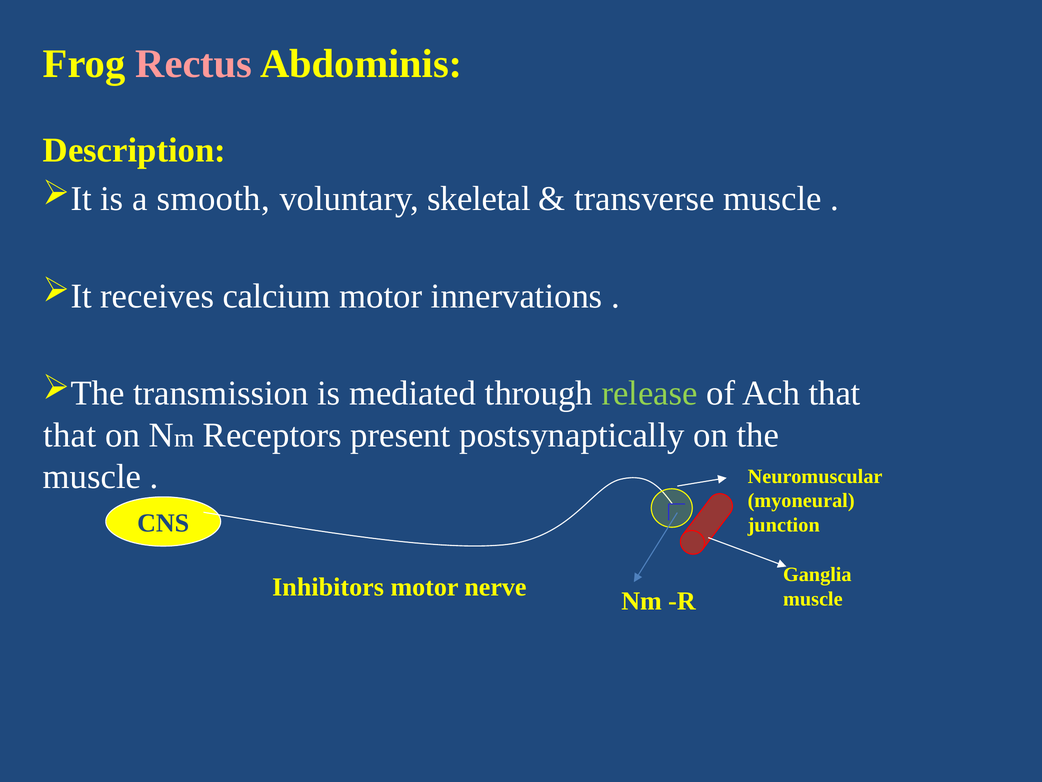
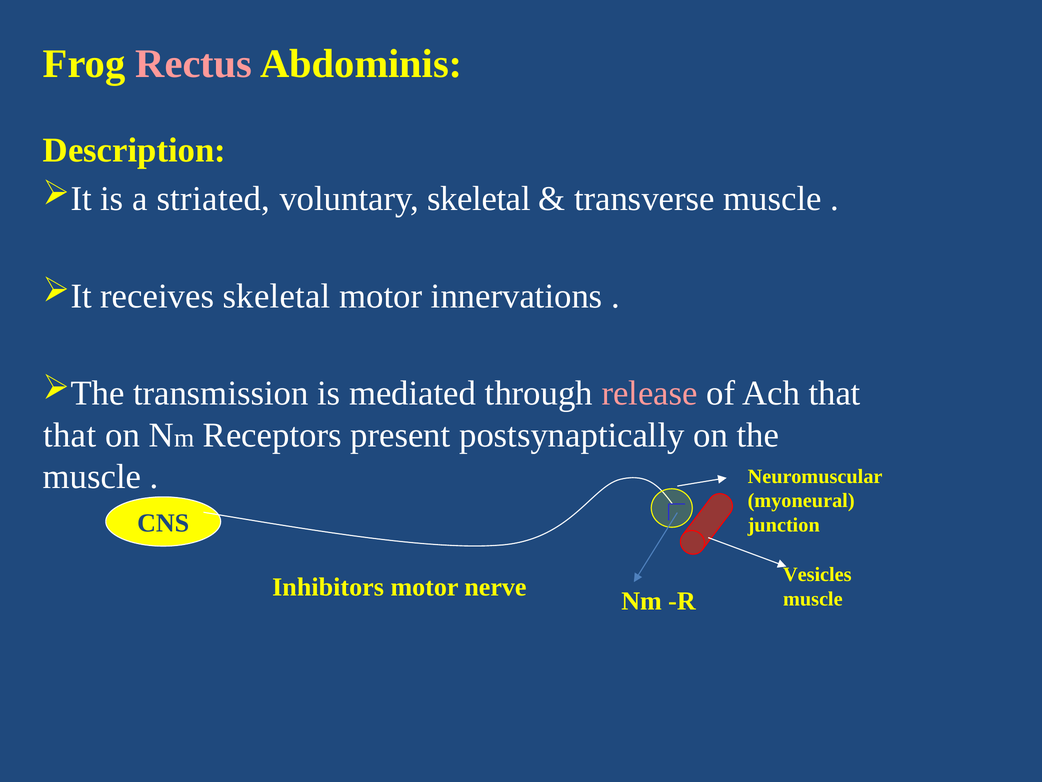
smooth: smooth -> striated
receives calcium: calcium -> skeletal
release colour: light green -> pink
Ganglia: Ganglia -> Vesicles
